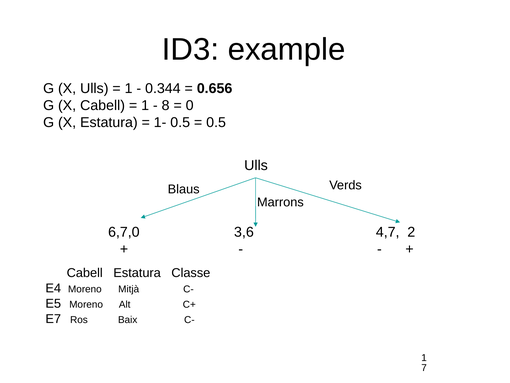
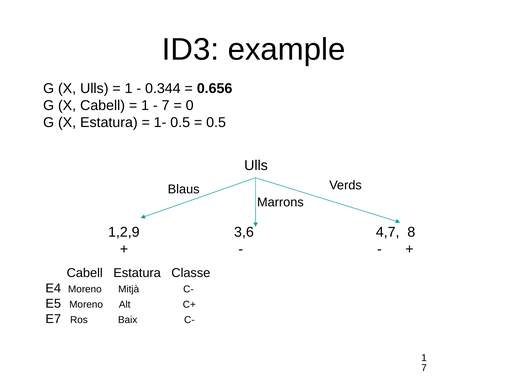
8 at (166, 105): 8 -> 7
6,7,0: 6,7,0 -> 1,2,9
2: 2 -> 8
